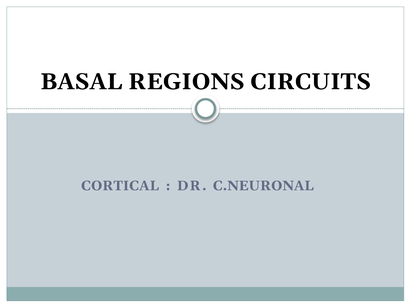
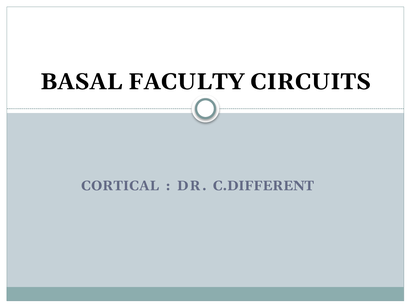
REGIONS: REGIONS -> FACULTY
C.NEURONAL: C.NEURONAL -> C.DIFFERENT
